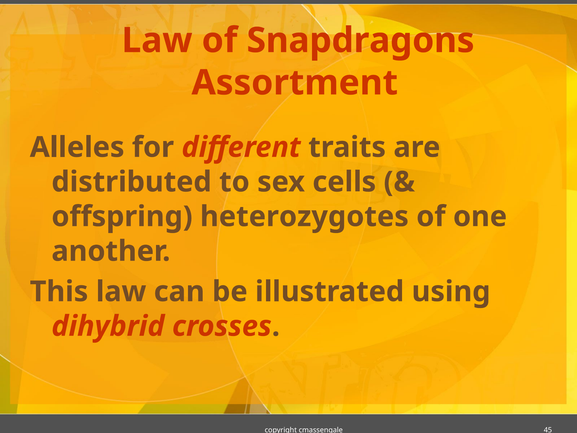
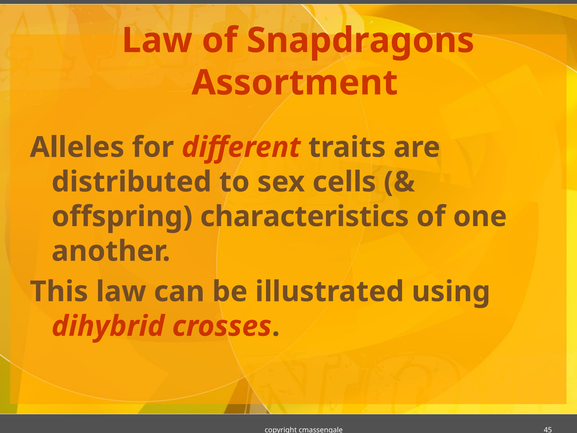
heterozygotes: heterozygotes -> characteristics
